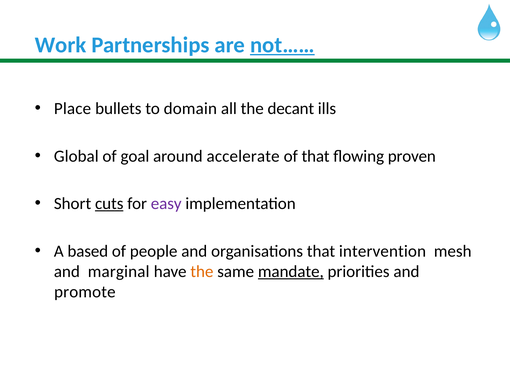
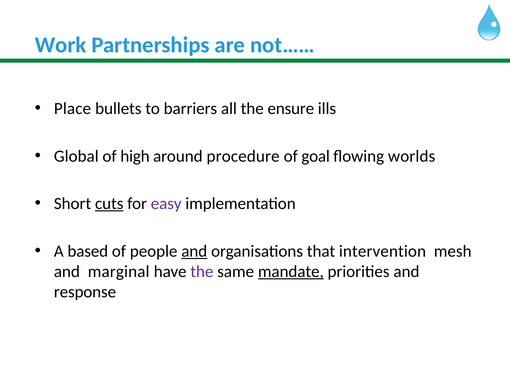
not…… underline: present -> none
domain: domain -> barriers
decant: decant -> ensure
goal: goal -> high
accelerate: accelerate -> procedure
of that: that -> goal
proven: proven -> worlds
and at (194, 252) underline: none -> present
the at (202, 272) colour: orange -> purple
promote: promote -> response
